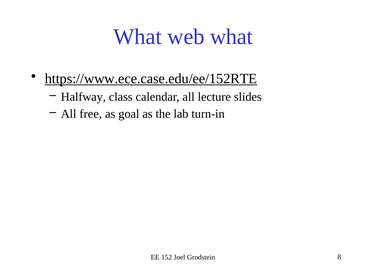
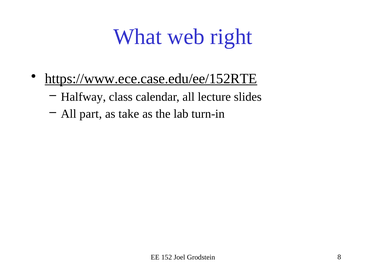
web what: what -> right
free: free -> part
goal: goal -> take
